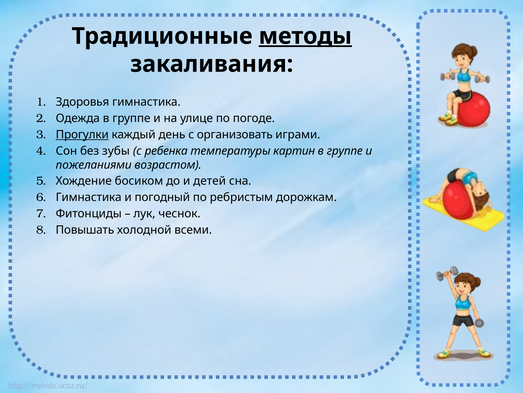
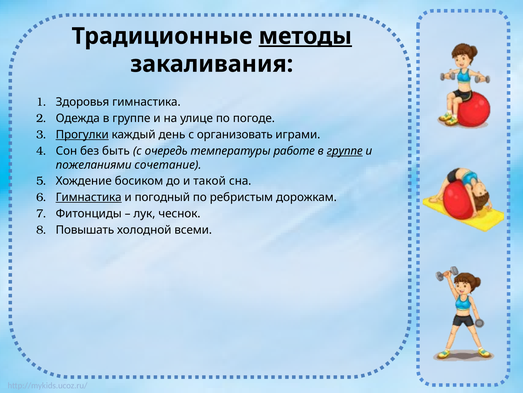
зубы: зубы -> быть
ребенка: ребенка -> очередь
картин: картин -> работе
группе at (345, 151) underline: none -> present
возрастом: возрастом -> сочетание
детей: детей -> такой
Гимнастика at (89, 197) underline: none -> present
